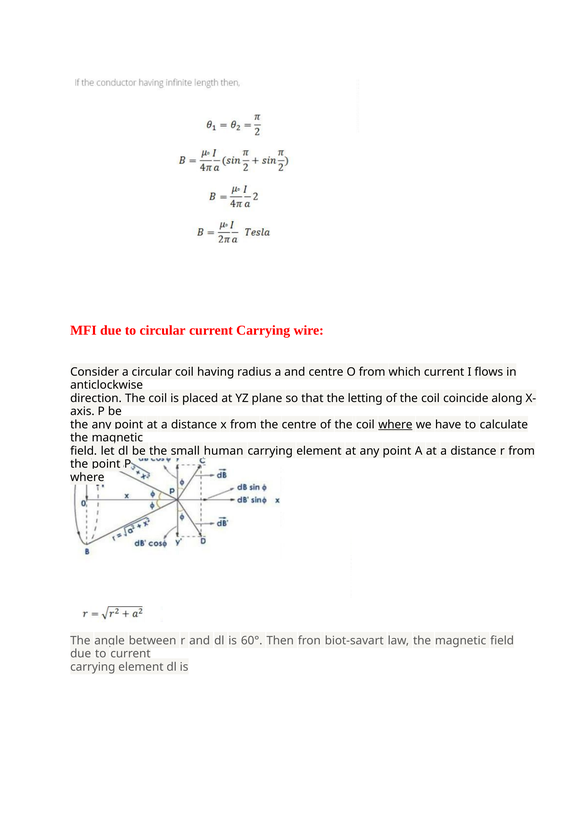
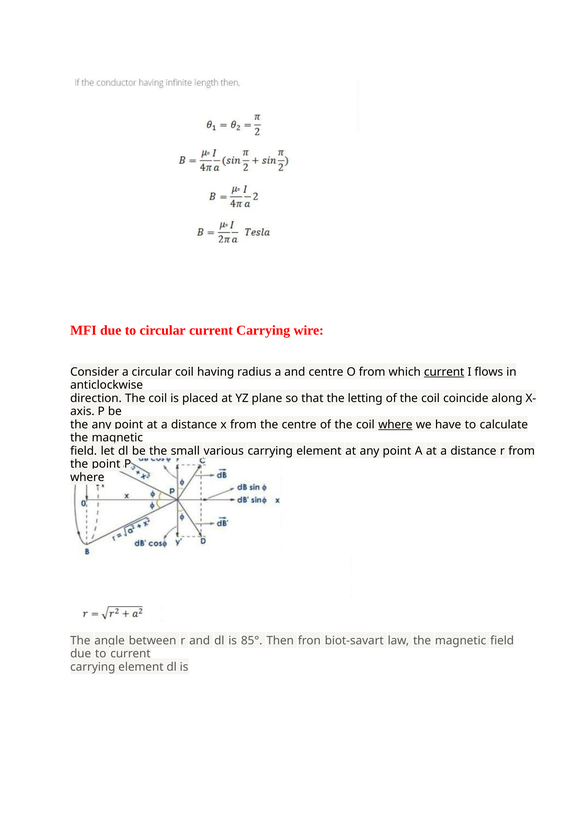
current at (444, 372) underline: none -> present
human: human -> various
60°: 60° -> 85°
